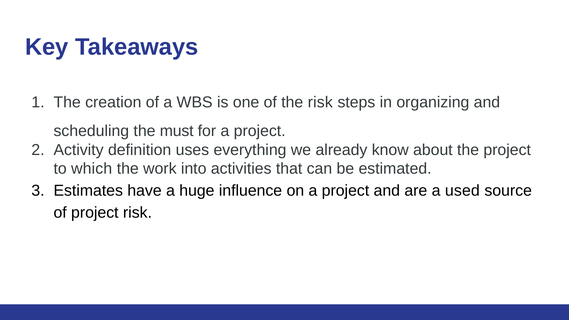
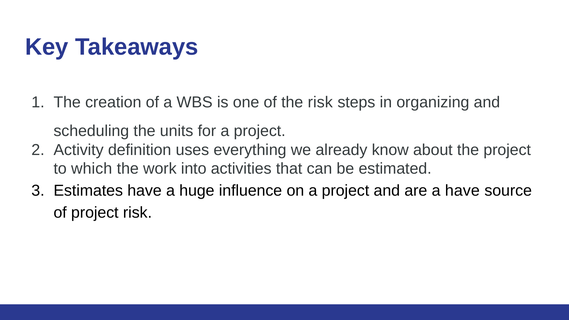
must: must -> units
a used: used -> have
